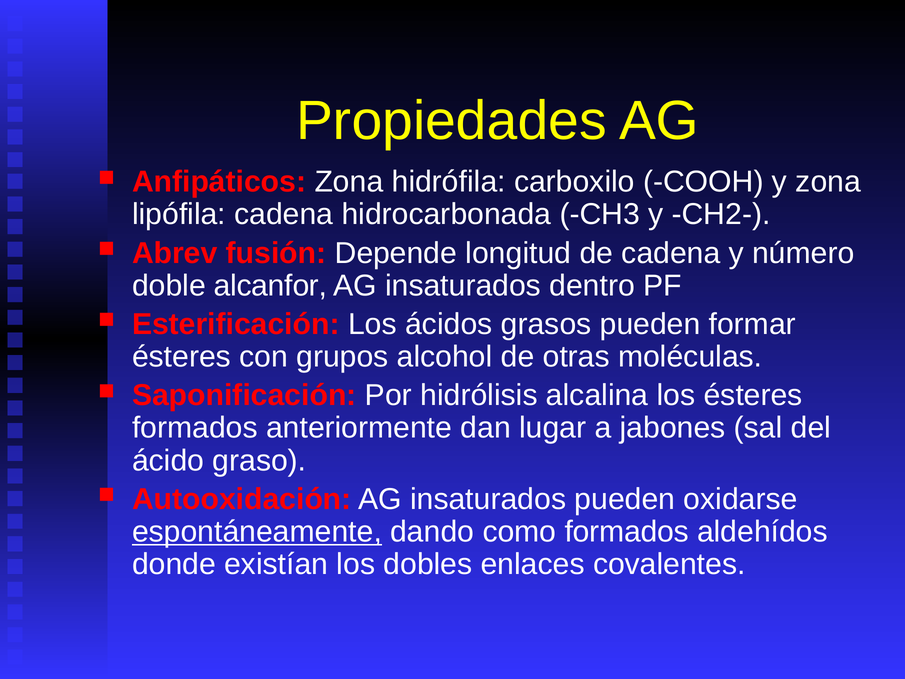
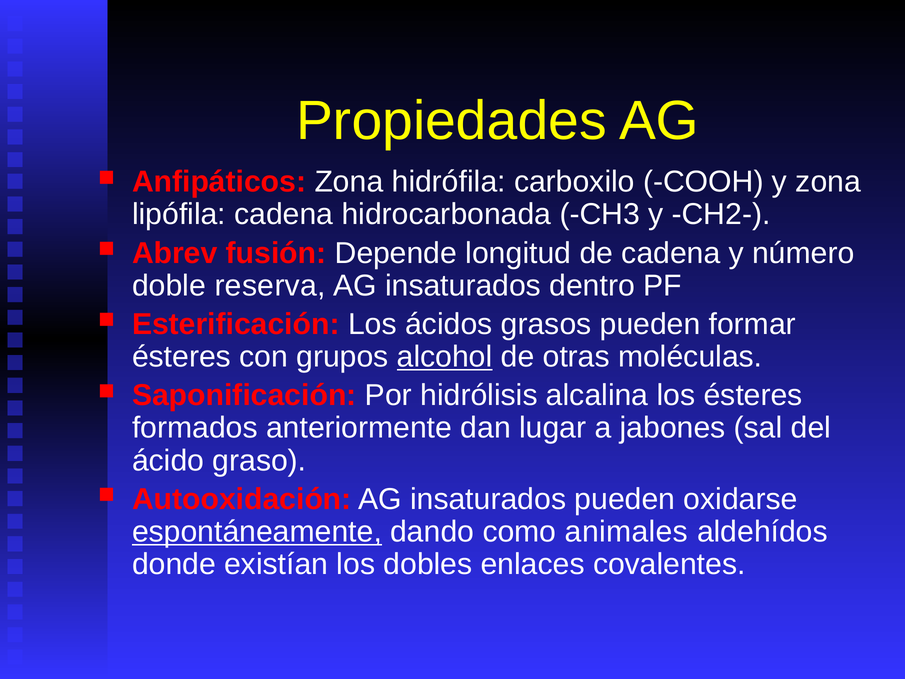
alcanfor: alcanfor -> reserva
alcohol underline: none -> present
como formados: formados -> animales
